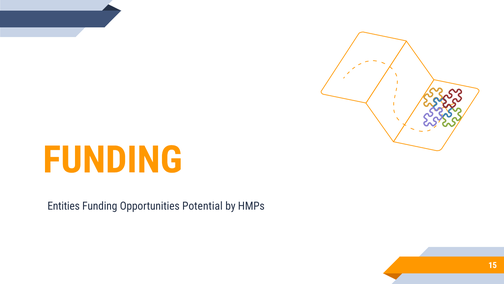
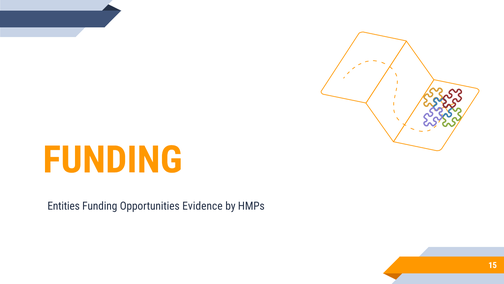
Potential: Potential -> Evidence
